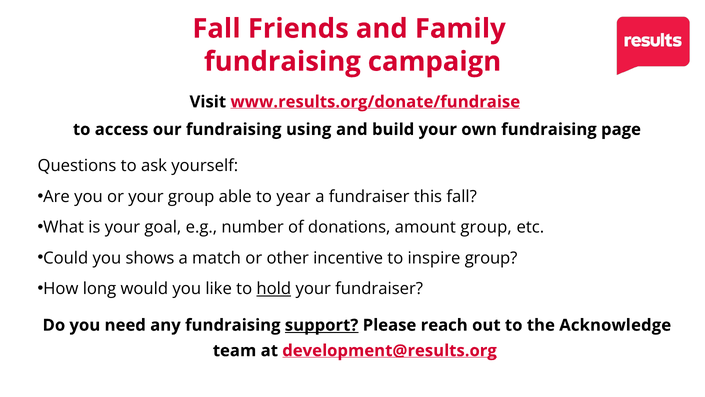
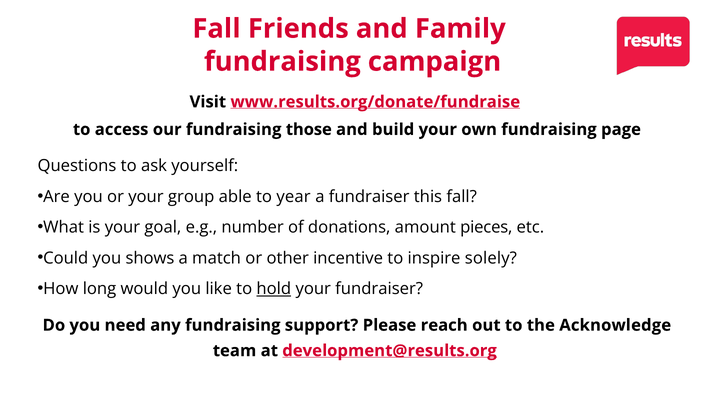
using: using -> those
amount group: group -> pieces
inspire group: group -> solely
support underline: present -> none
